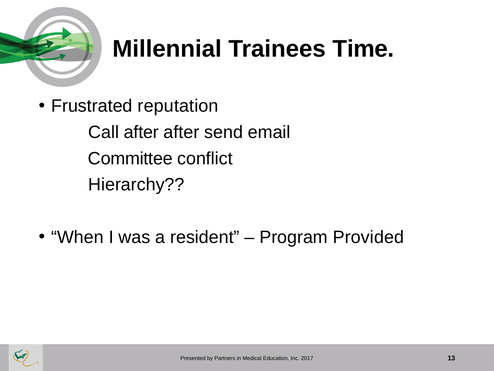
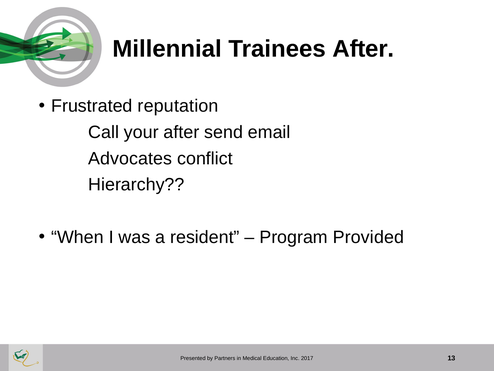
Trainees Time: Time -> After
Call after: after -> your
Committee: Committee -> Advocates
